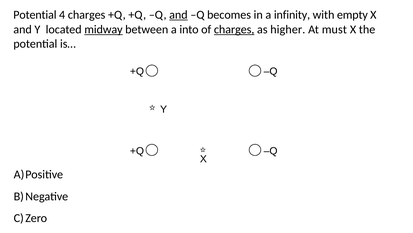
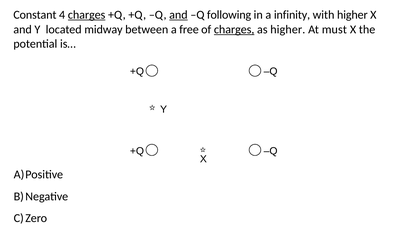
Potential at (35, 15): Potential -> Constant
charges at (87, 15) underline: none -> present
becomes: becomes -> following
with empty: empty -> higher
midway underline: present -> none
into: into -> free
